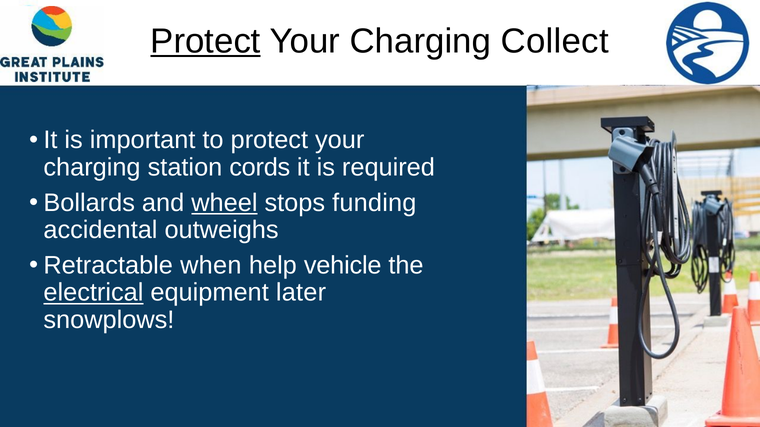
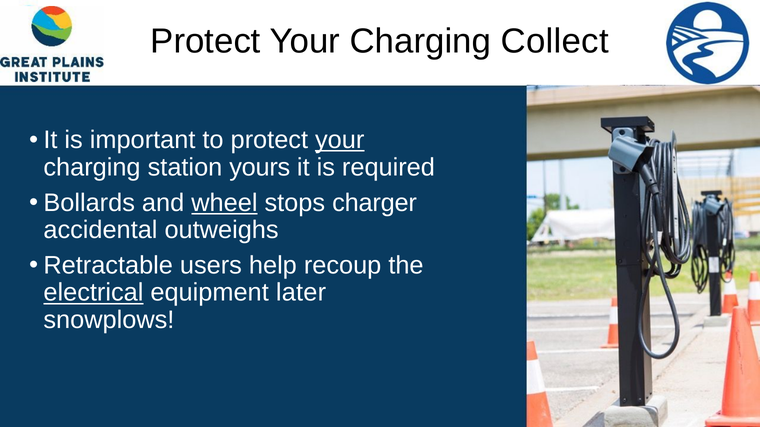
Protect at (205, 41) underline: present -> none
your at (340, 140) underline: none -> present
cords: cords -> yours
funding: funding -> charger
when: when -> users
vehicle: vehicle -> recoup
